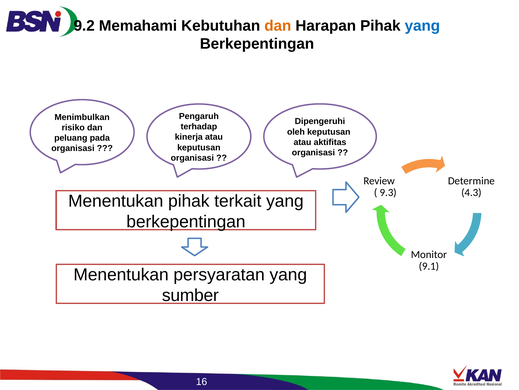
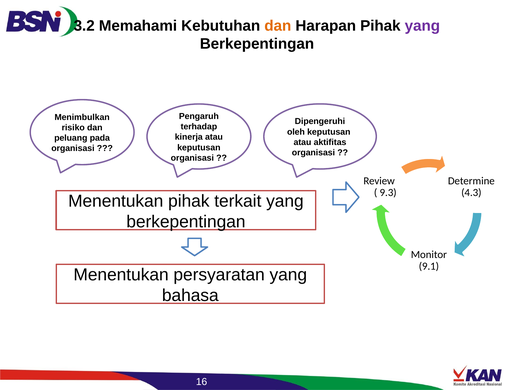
9.2: 9.2 -> 3.2
yang at (422, 26) colour: blue -> purple
sumber: sumber -> bahasa
